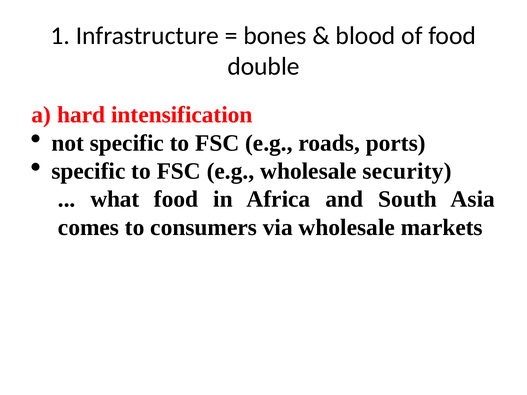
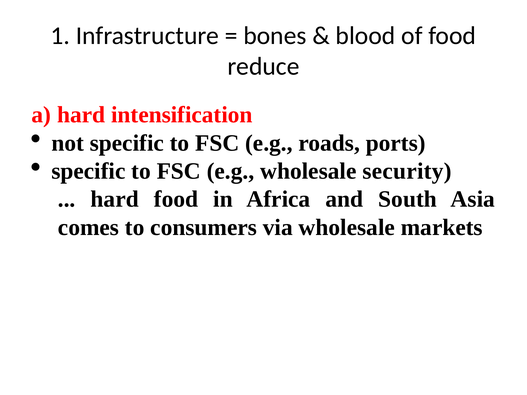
double: double -> reduce
what at (115, 199): what -> hard
